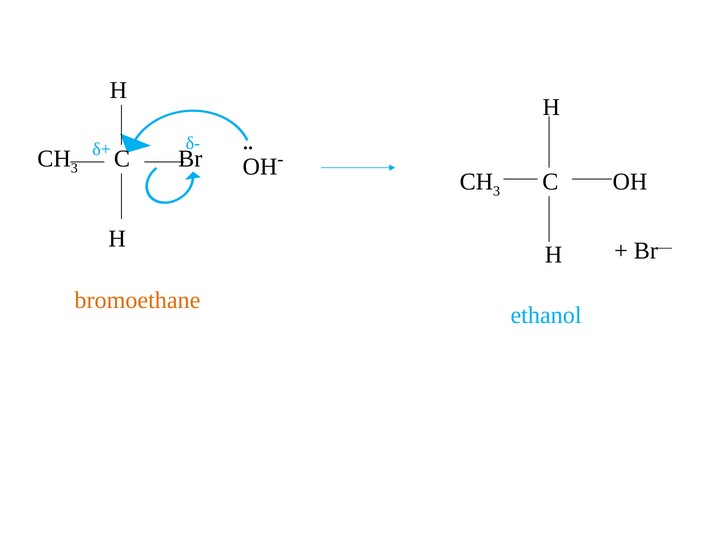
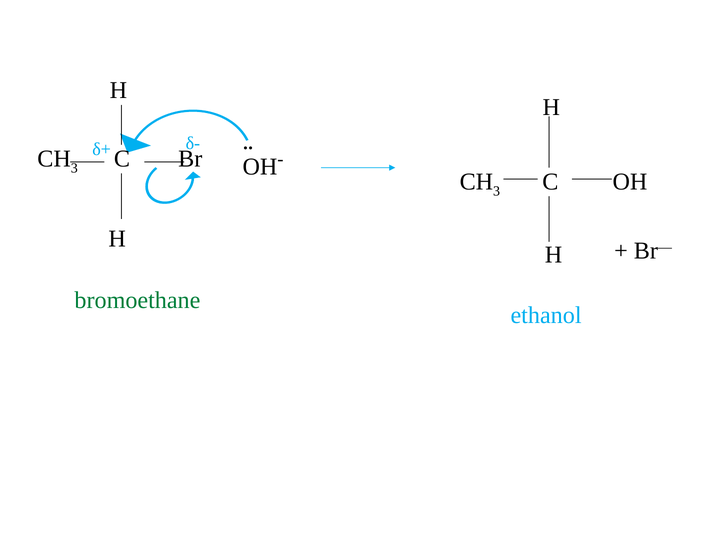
bromoethane colour: orange -> green
